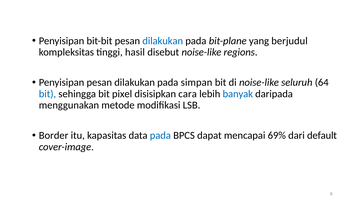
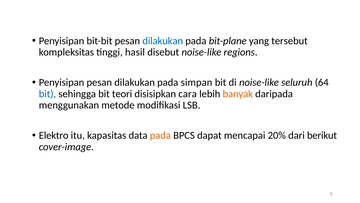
berjudul: berjudul -> tersebut
pixel: pixel -> teori
banyak colour: blue -> orange
Border: Border -> Elektro
pada at (160, 135) colour: blue -> orange
69%: 69% -> 20%
default: default -> berikut
